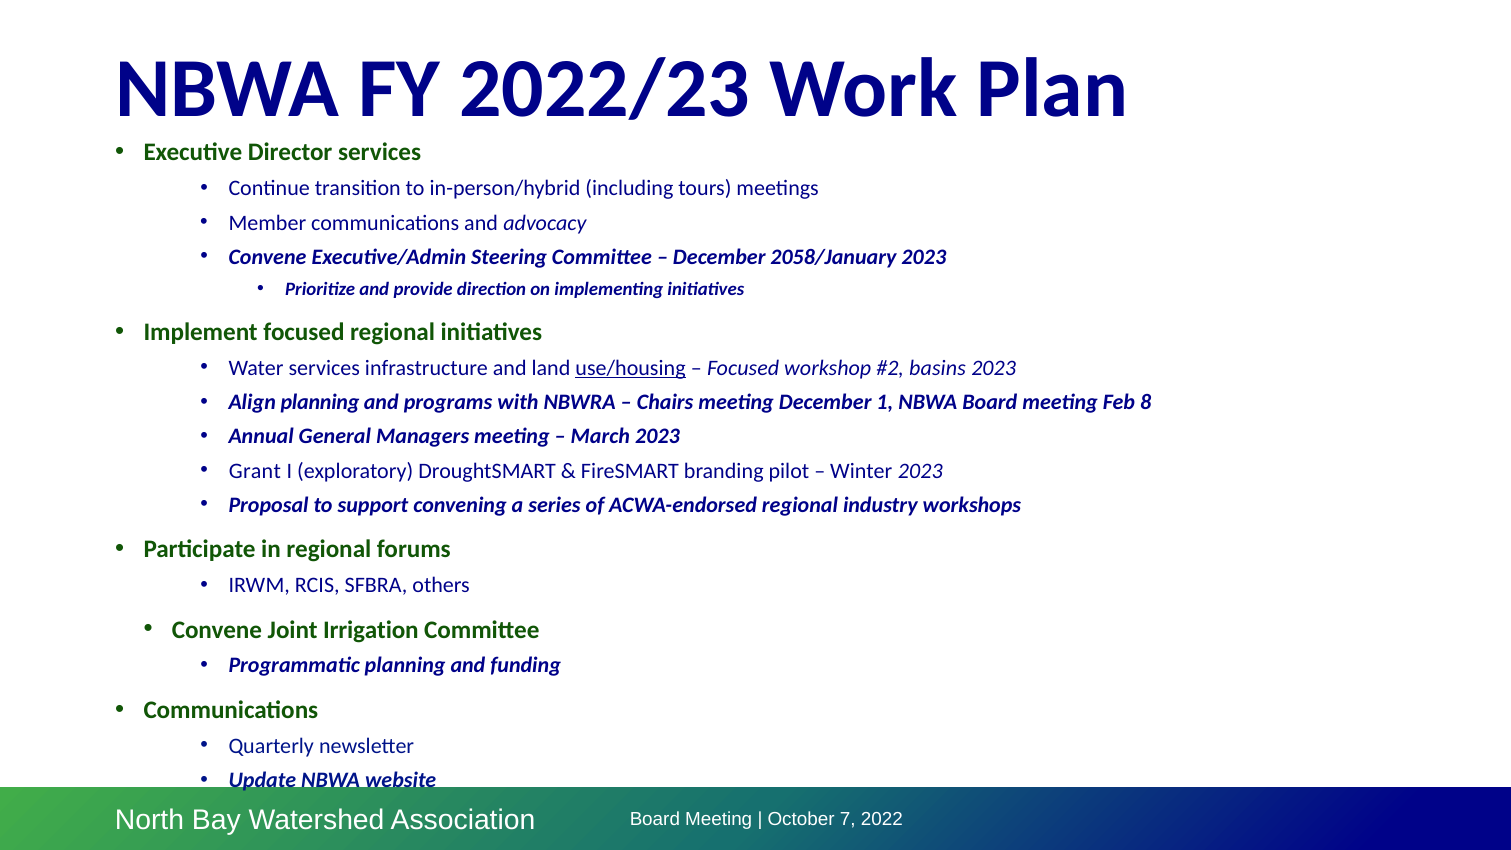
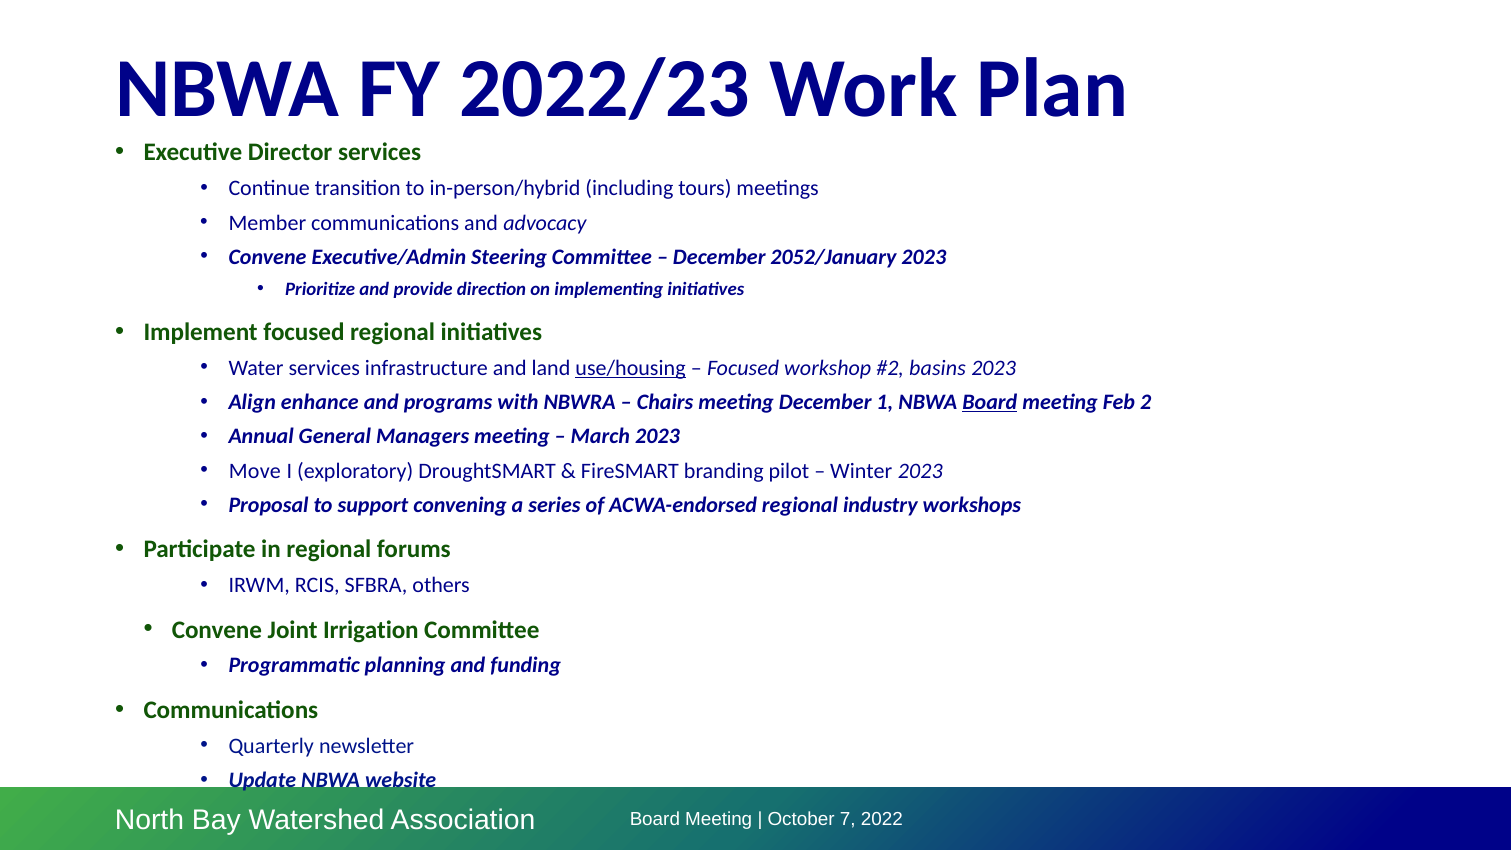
2058/January: 2058/January -> 2052/January
Align planning: planning -> enhance
Board at (990, 402) underline: none -> present
8: 8 -> 2
Grant: Grant -> Move
